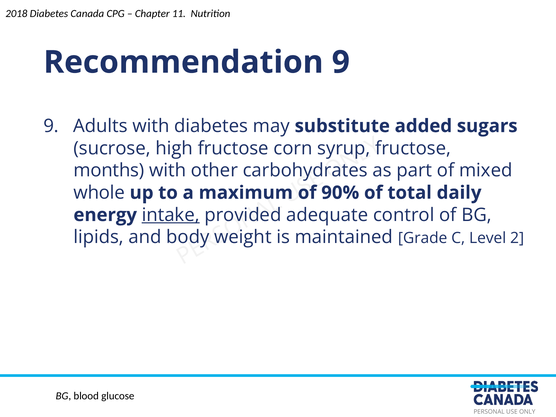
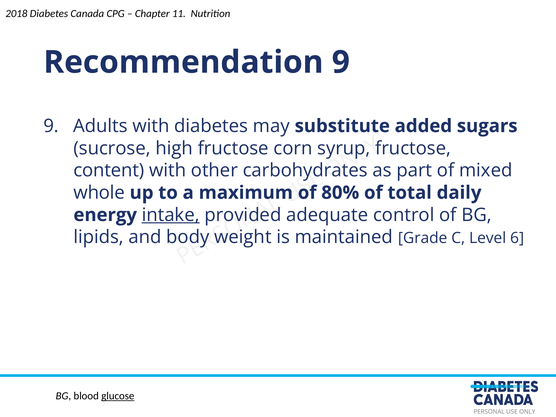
months: months -> content
90%: 90% -> 80%
2: 2 -> 6
glucose underline: none -> present
